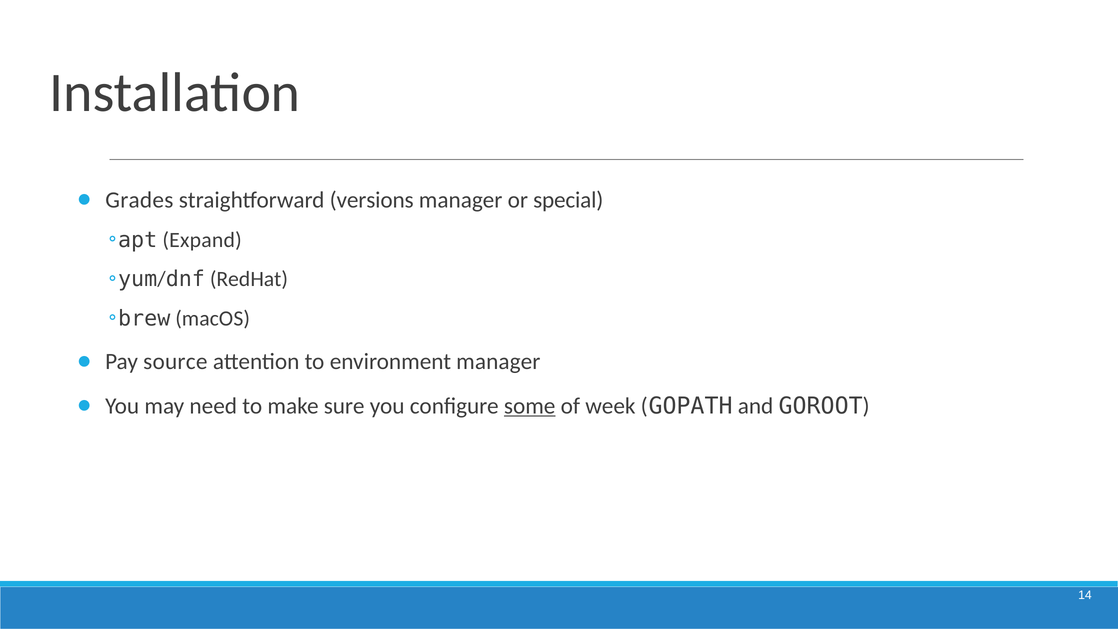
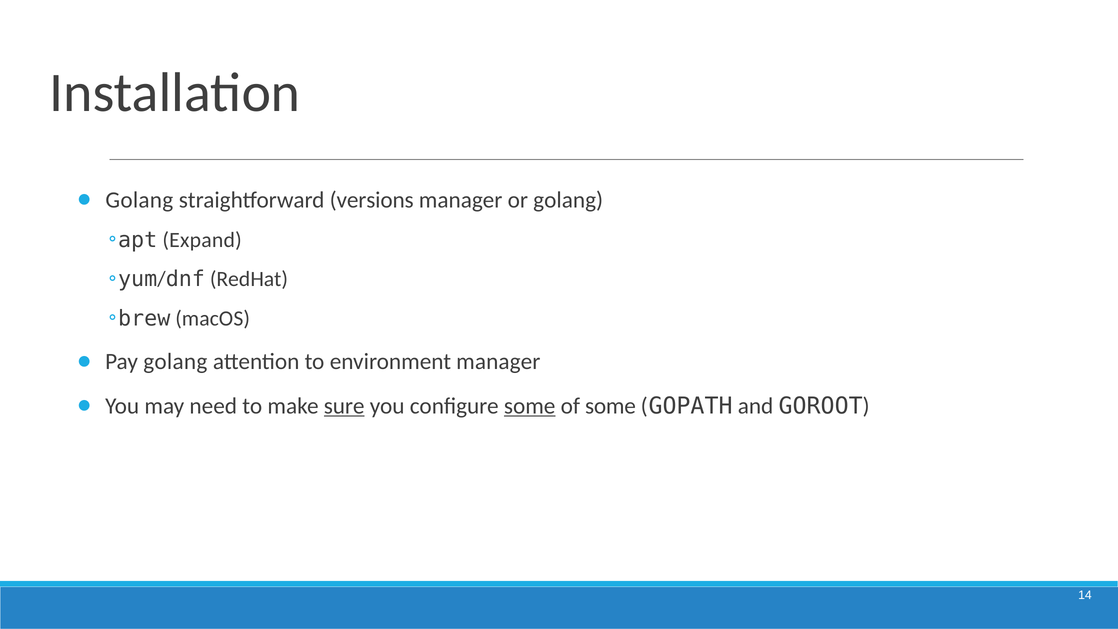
Grades at (139, 200): Grades -> Golang
or special: special -> golang
Pay source: source -> golang
sure underline: none -> present
of week: week -> some
